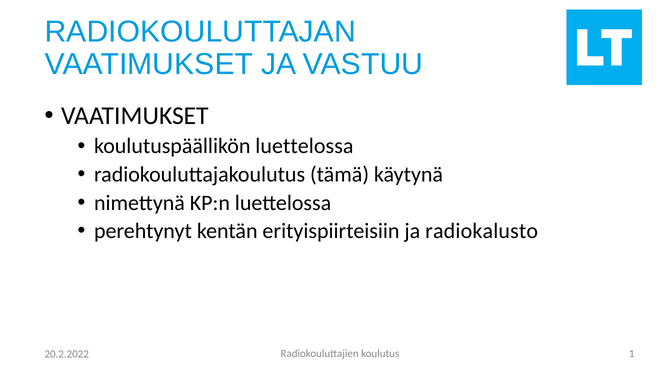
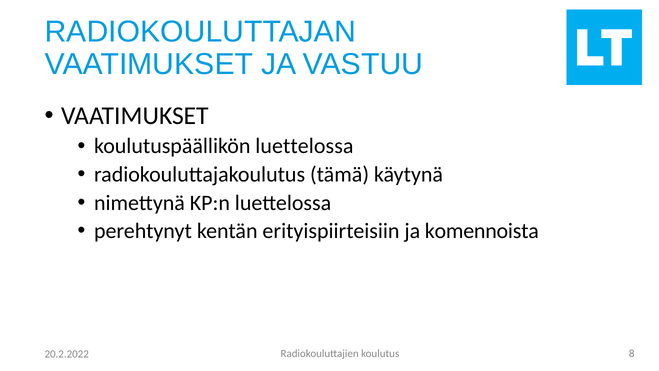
radiokalusto: radiokalusto -> komennoista
1: 1 -> 8
